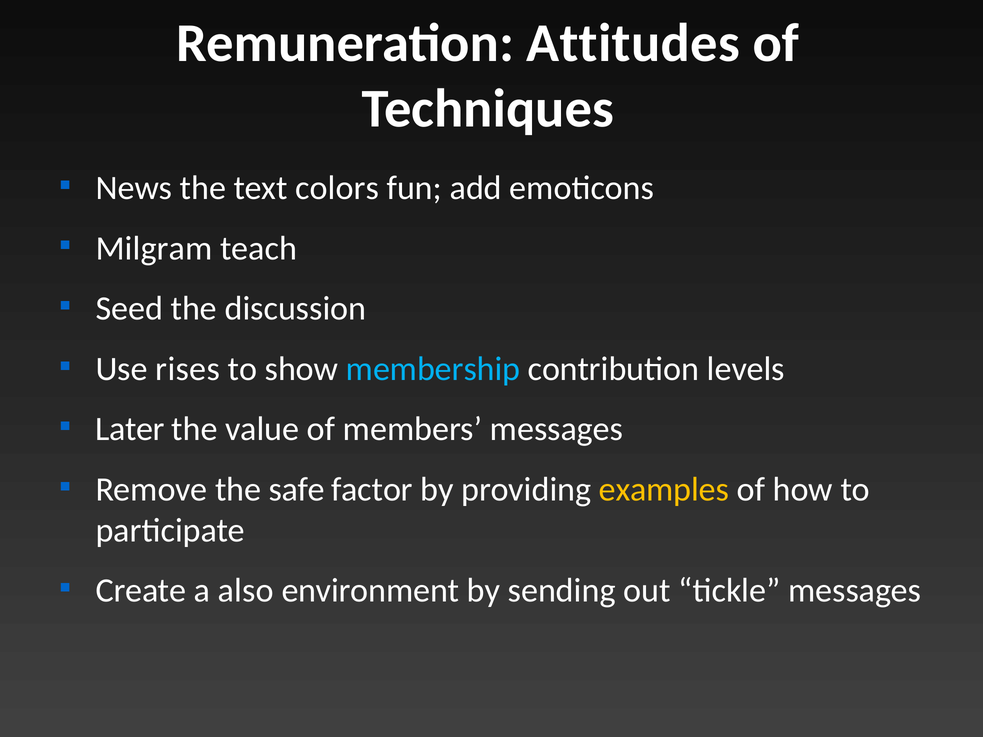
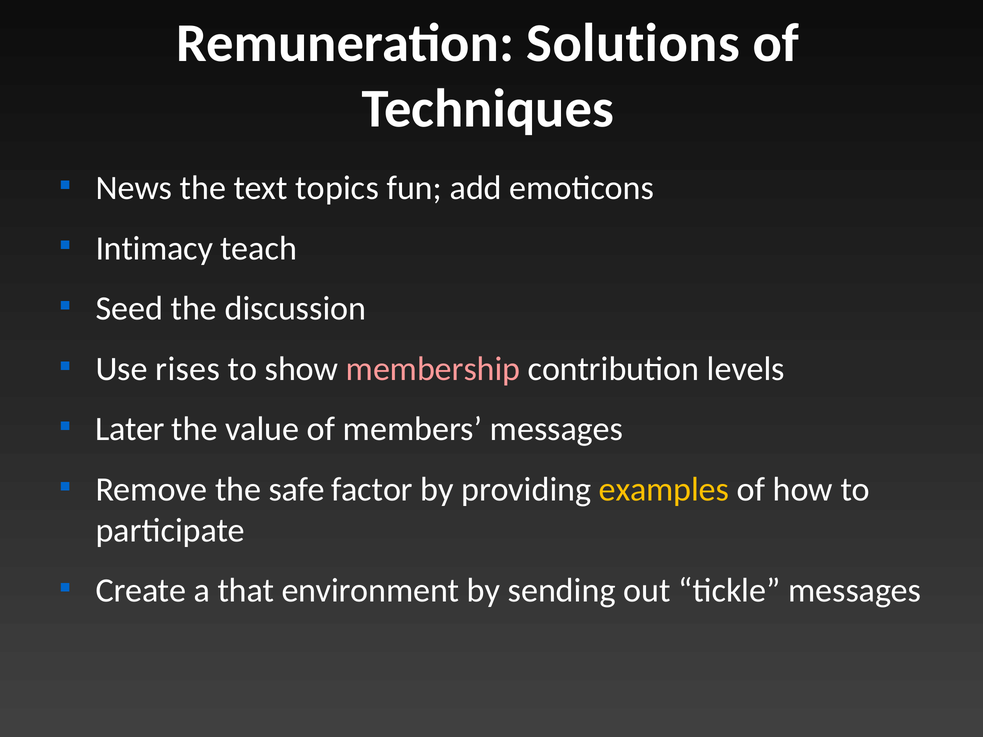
Attitudes: Attitudes -> Solutions
colors: colors -> topics
Milgram: Milgram -> Intimacy
membership colour: light blue -> pink
also: also -> that
